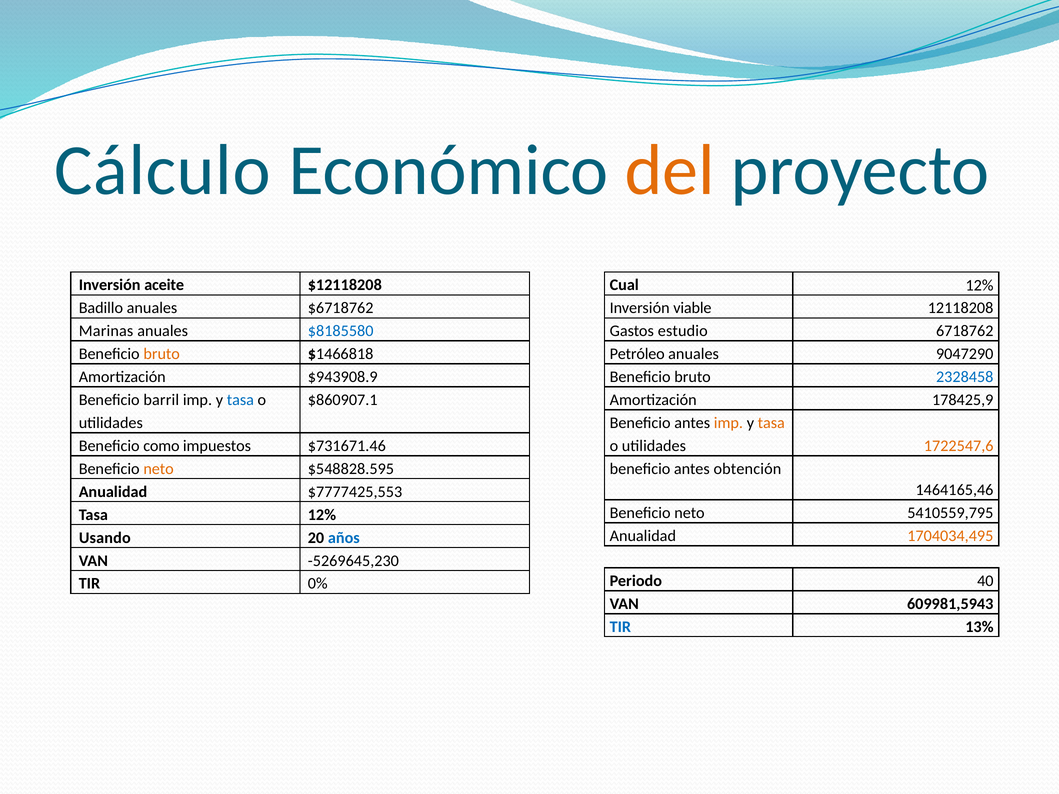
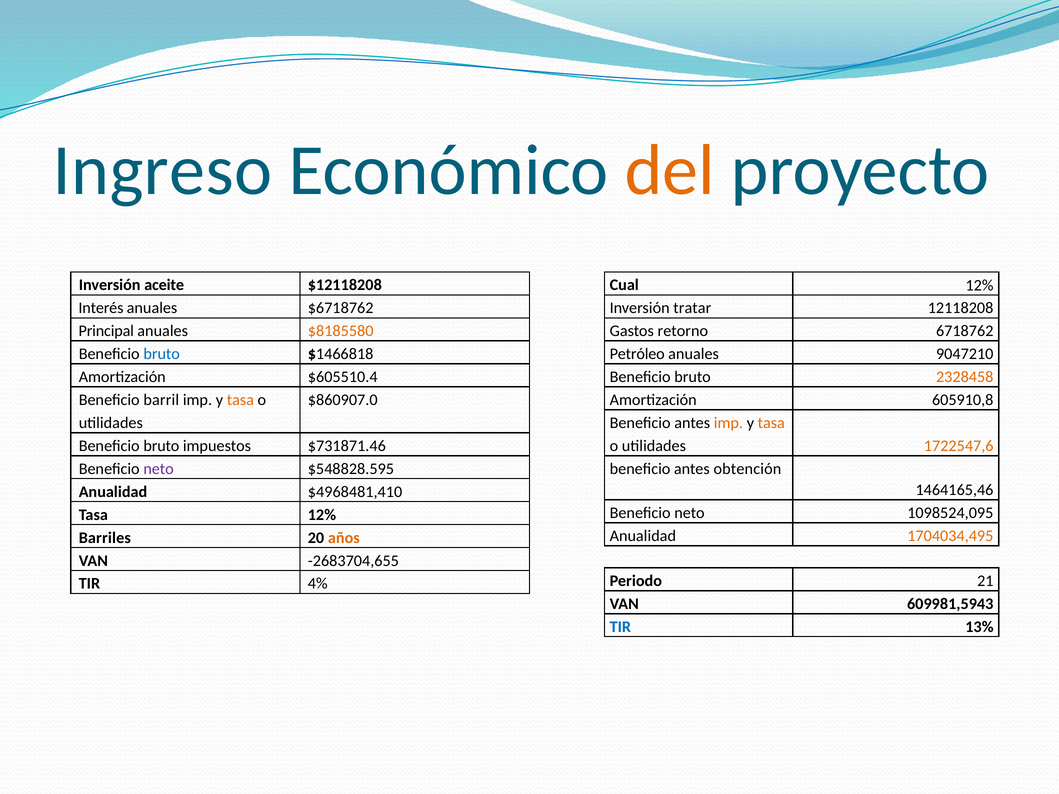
Cálculo: Cálculo -> Ingreso
Badillo: Badillo -> Interés
viable: viable -> tratar
Marinas: Marinas -> Principal
$8185580 colour: blue -> orange
estudio: estudio -> retorno
bruto at (162, 354) colour: orange -> blue
9047290: 9047290 -> 9047210
$943908.9: $943908.9 -> $605510.4
2328458 colour: blue -> orange
tasa at (240, 400) colour: blue -> orange
$860907.1: $860907.1 -> $860907.0
178425,9: 178425,9 -> 605910,8
como at (161, 446): como -> bruto
$731671.46: $731671.46 -> $731871.46
neto at (159, 469) colour: orange -> purple
$7777425,553: $7777425,553 -> $4968481,410
5410559,795: 5410559,795 -> 1098524,095
Usando: Usando -> Barriles
años colour: blue -> orange
-5269645,230: -5269645,230 -> -2683704,655
40: 40 -> 21
0%: 0% -> 4%
